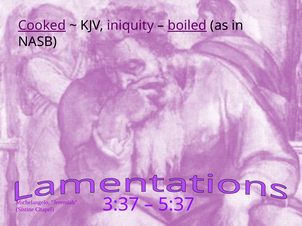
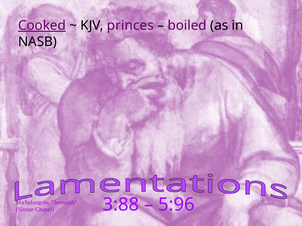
iniquity: iniquity -> princes
boiled underline: present -> none
3:37: 3:37 -> 3:88
5:37: 5:37 -> 5:96
